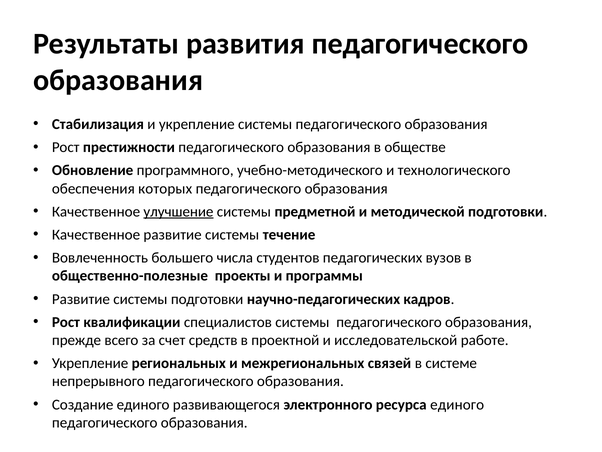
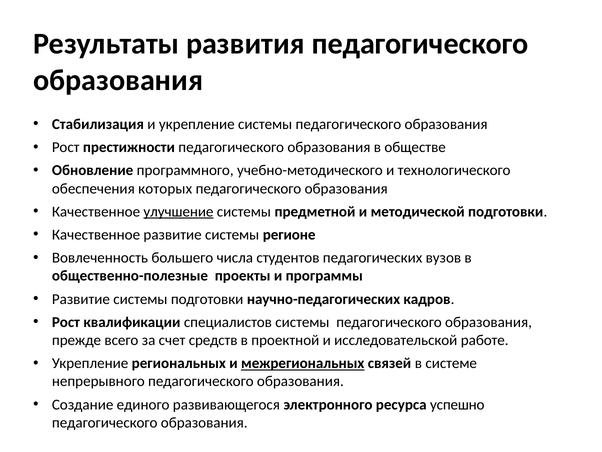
течение: течение -> регионе
межрегиональных underline: none -> present
ресурса единого: единого -> успешно
